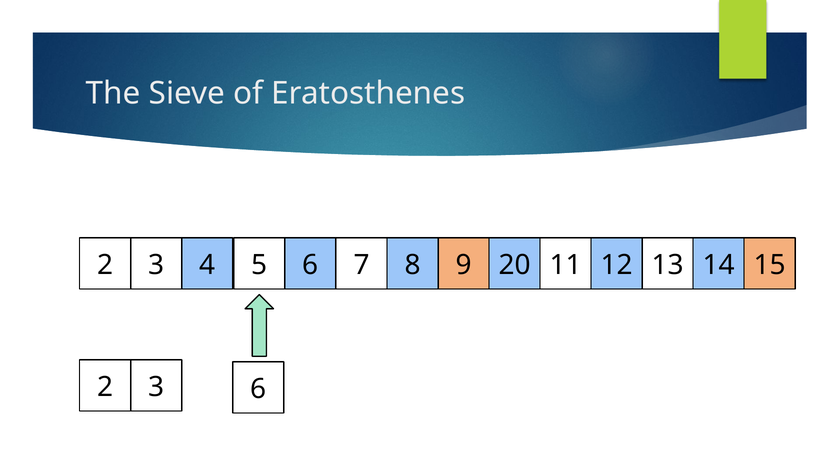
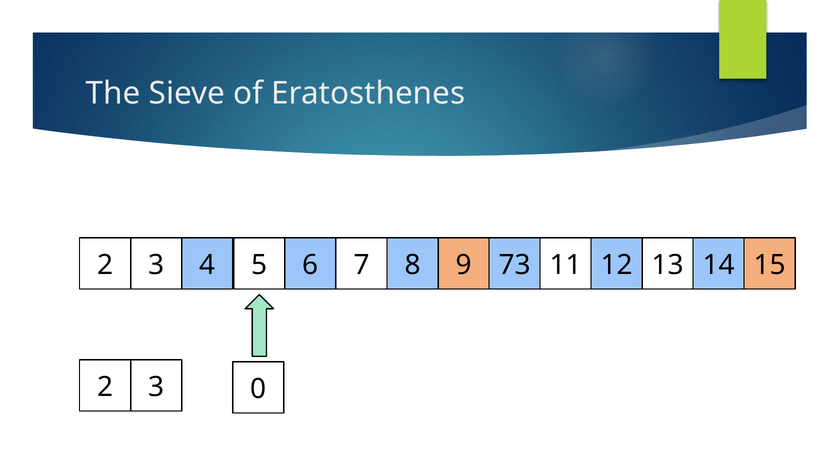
20: 20 -> 73
3 6: 6 -> 0
